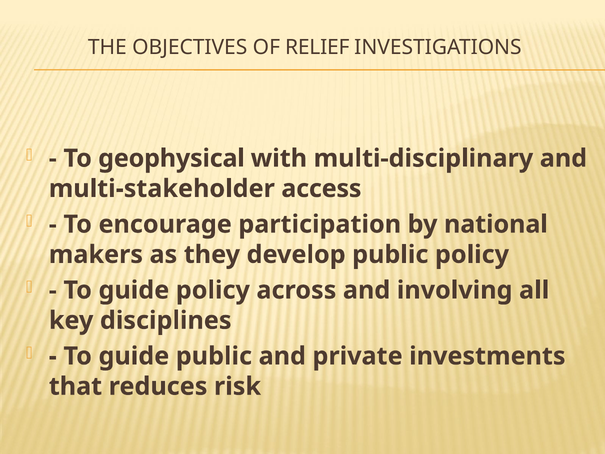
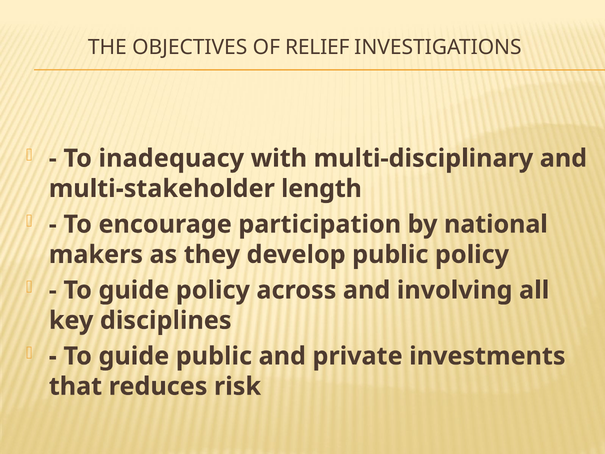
geophysical: geophysical -> inadequacy
access: access -> length
